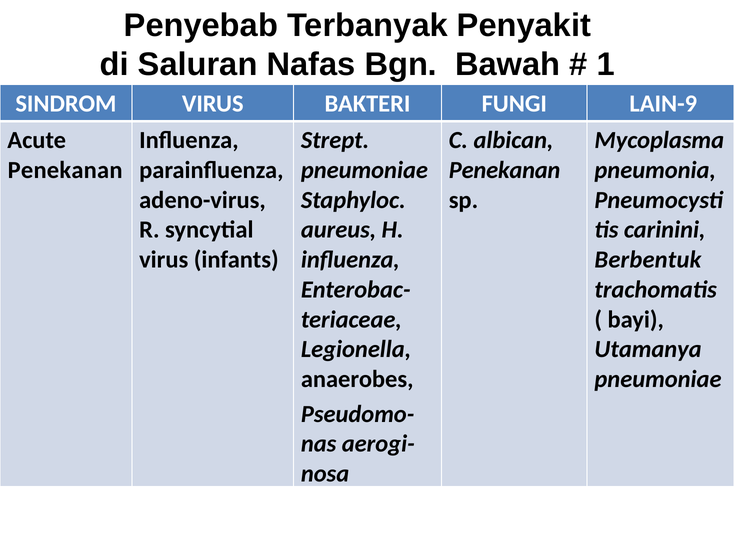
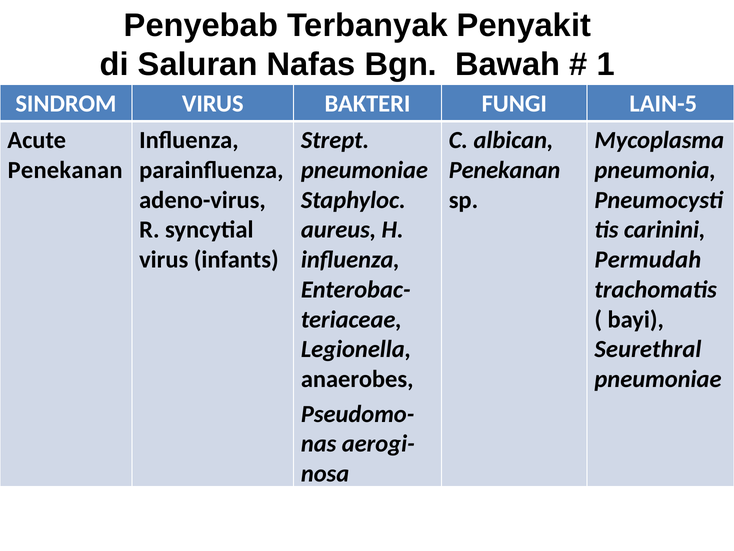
LAIN-9: LAIN-9 -> LAIN-5
Berbentuk: Berbentuk -> Permudah
Utamanya: Utamanya -> Seurethral
